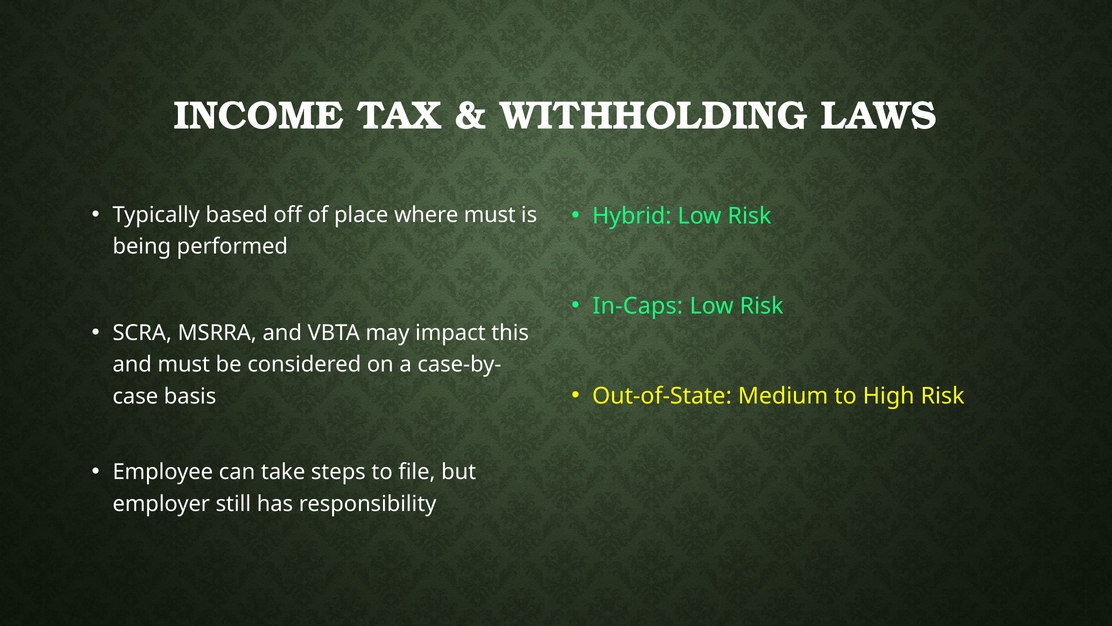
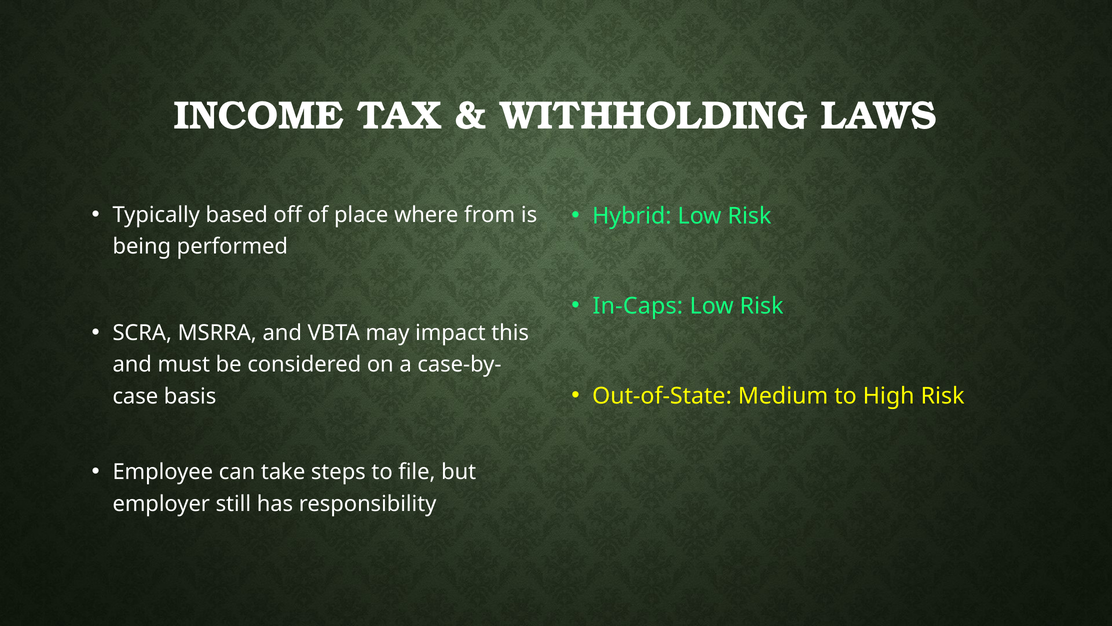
where must: must -> from
